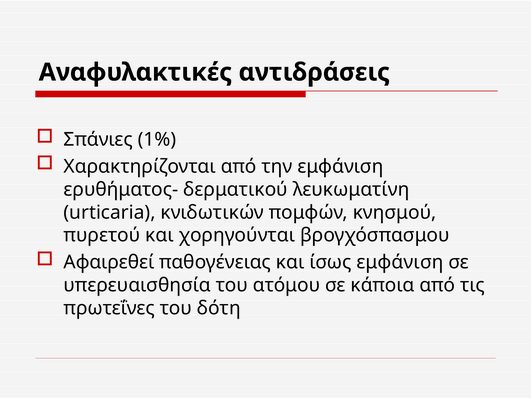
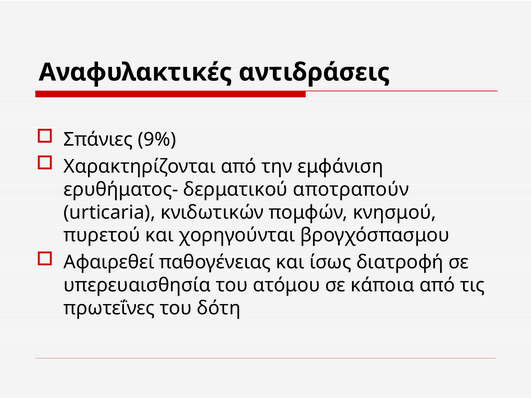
1%: 1% -> 9%
λευκωματίνη: λευκωματίνη -> αποτραπούν
ίσως εμφάνιση: εμφάνιση -> διατροφή
